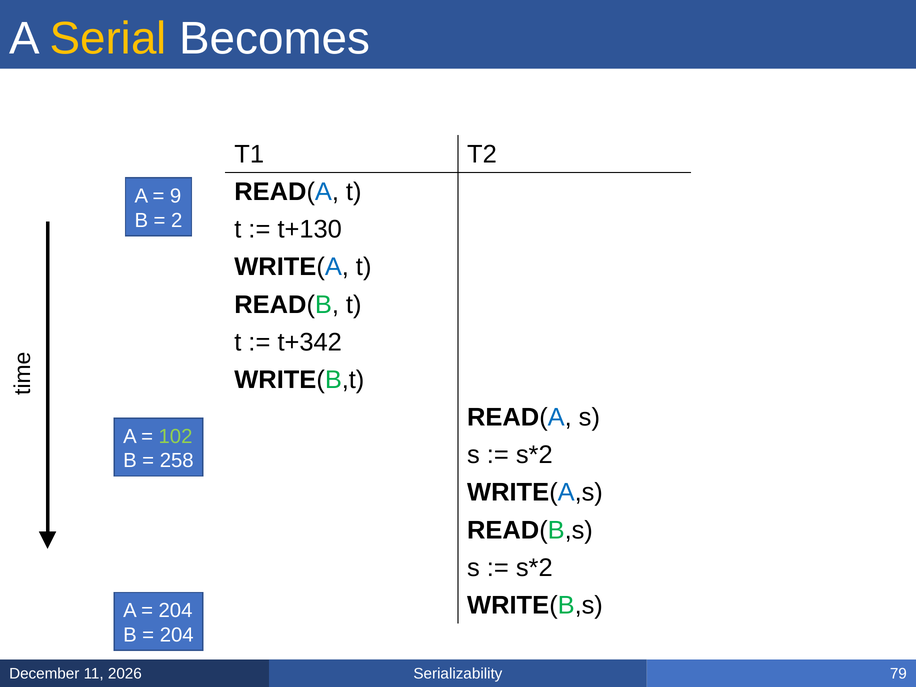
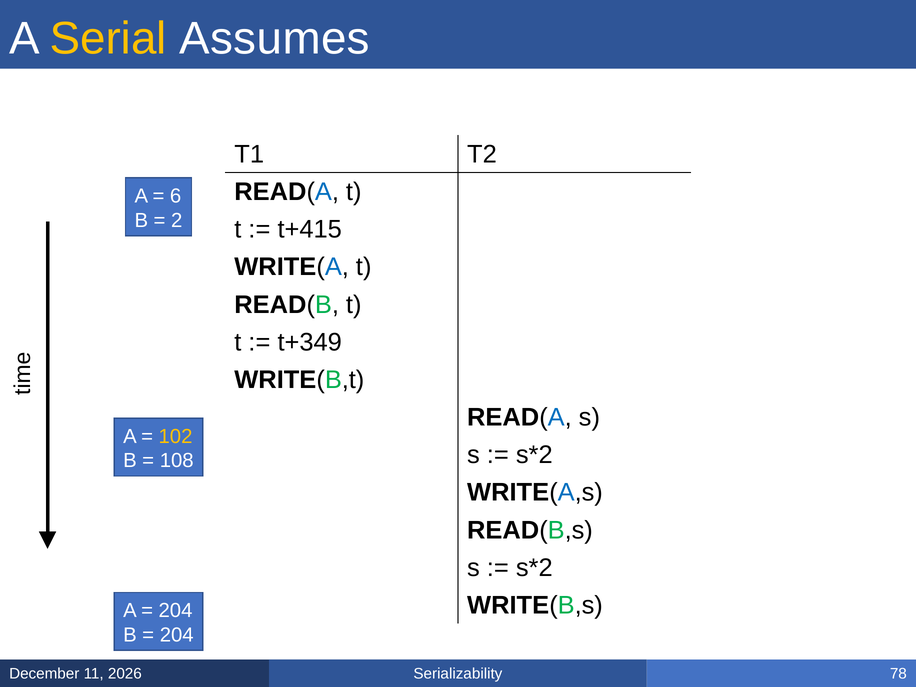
Becomes: Becomes -> Assumes
9: 9 -> 6
t+130: t+130 -> t+415
t+342: t+342 -> t+349
102 colour: light green -> yellow
258: 258 -> 108
79: 79 -> 78
